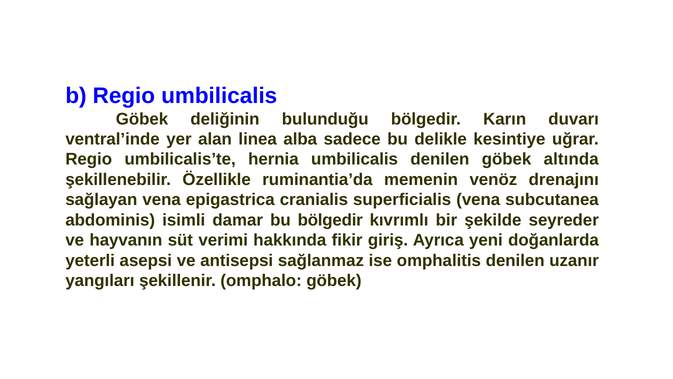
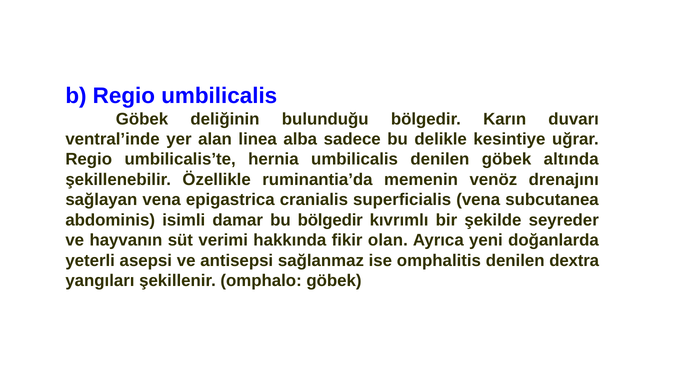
giriş: giriş -> olan
uzanır: uzanır -> dextra
